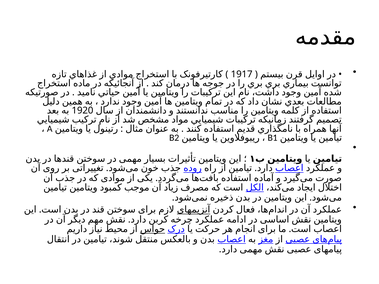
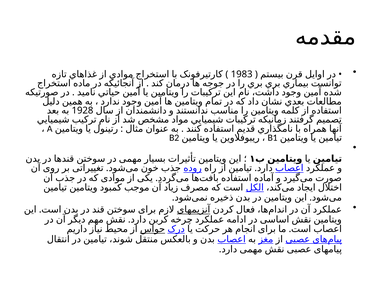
1917: 1917 -> 1983
1920: 1920 -> 1928
